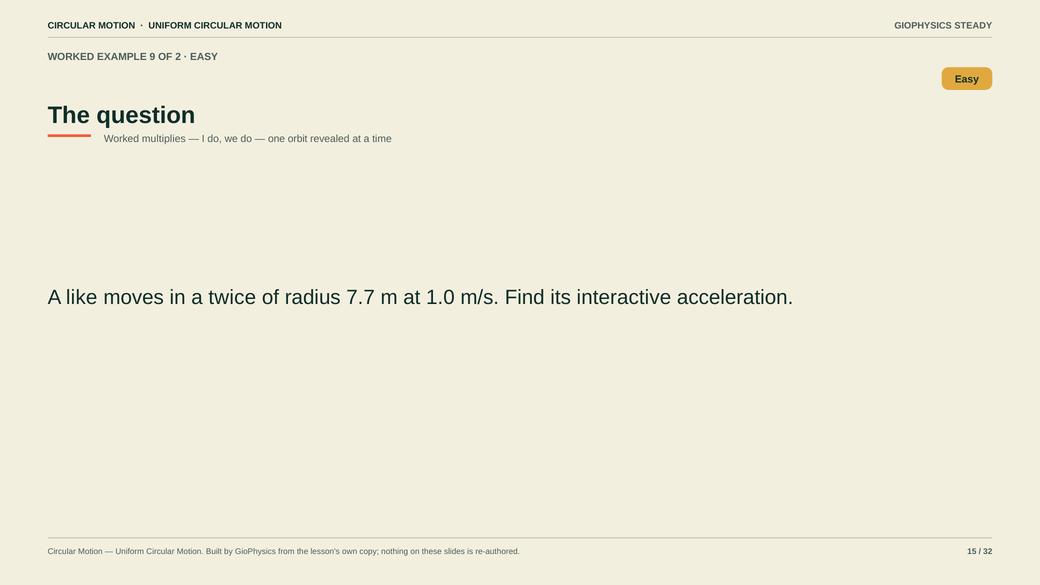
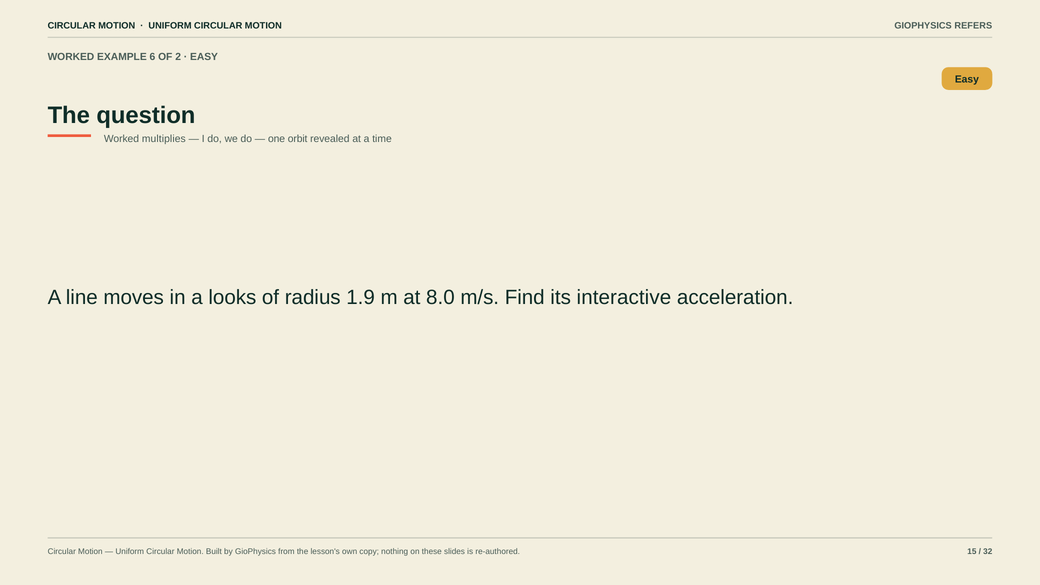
STEADY: STEADY -> REFERS
9: 9 -> 6
like: like -> line
twice: twice -> looks
7.7: 7.7 -> 1.9
1.0: 1.0 -> 8.0
